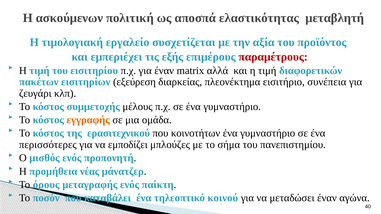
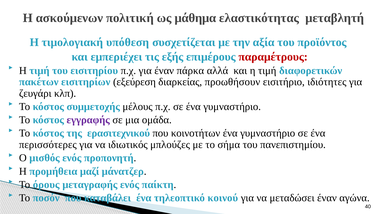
αποσπά: αποσπά -> μάθημα
εργαλείο: εργαλείο -> υπόθεση
matrix: matrix -> πάρκα
πλεονέκτημα: πλεονέκτημα -> προωθήσουν
συνέπεια: συνέπεια -> ιδιότητες
εγγραφής colour: orange -> purple
εμποδίζει: εμποδίζει -> ιδιωτικός
νέας: νέας -> μαζί
